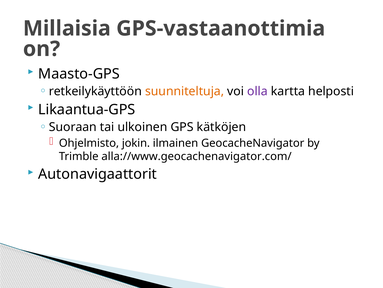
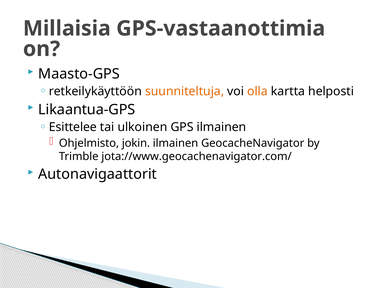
olla colour: purple -> orange
Suoraan: Suoraan -> Esittelee
GPS kätköjen: kätköjen -> ilmainen
alla://www.geocachenavigator.com/: alla://www.geocachenavigator.com/ -> jota://www.geocachenavigator.com/
